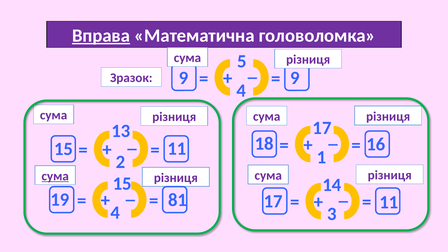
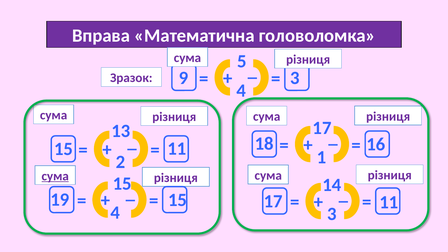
Вправа underline: present -> none
9 9: 9 -> 3
19 81: 81 -> 15
